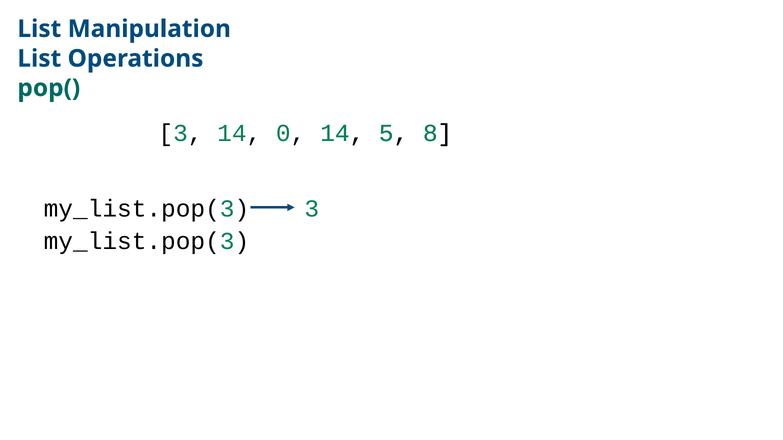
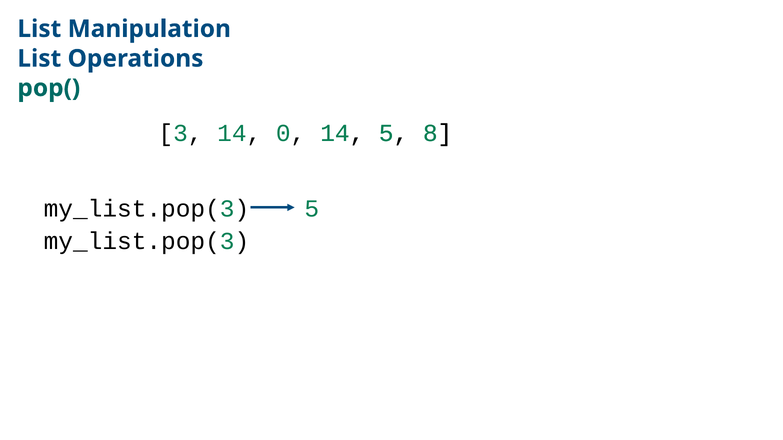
my_list.pop(3 3: 3 -> 5
